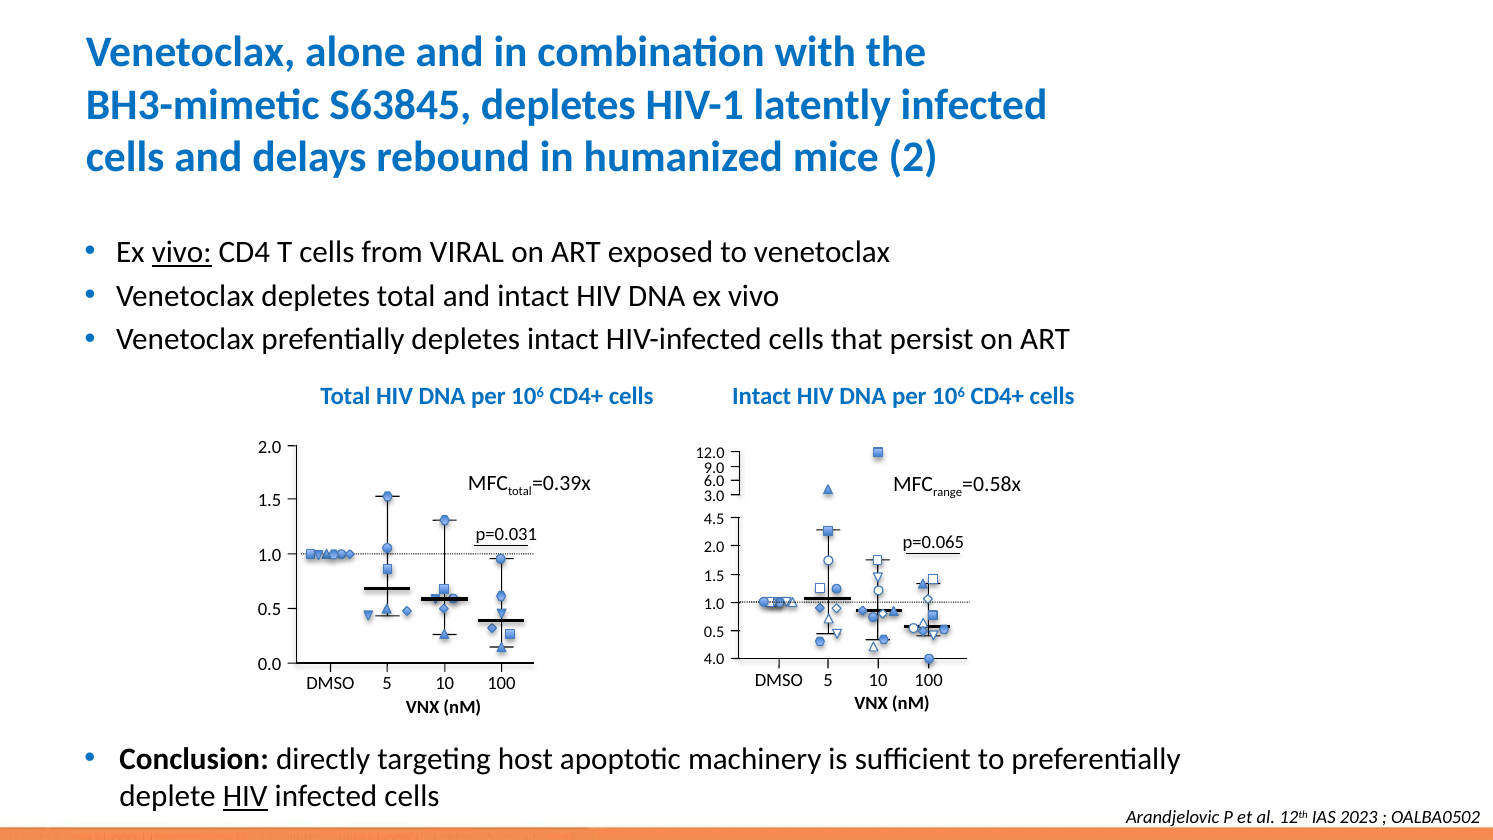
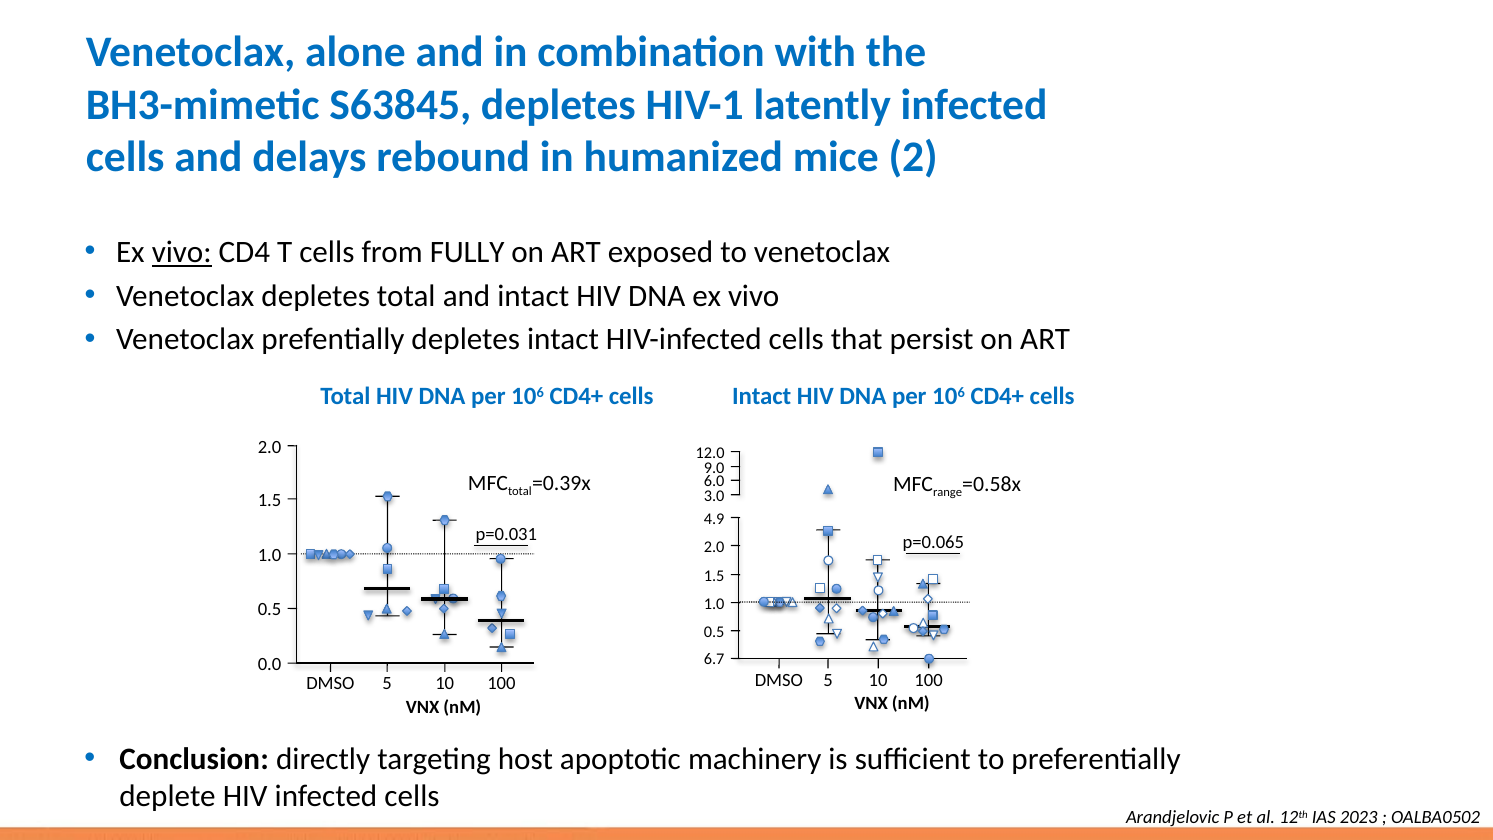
VIRAL: VIRAL -> FULLY
4.5: 4.5 -> 4.9
4.0: 4.0 -> 6.7
HIV at (245, 796) underline: present -> none
